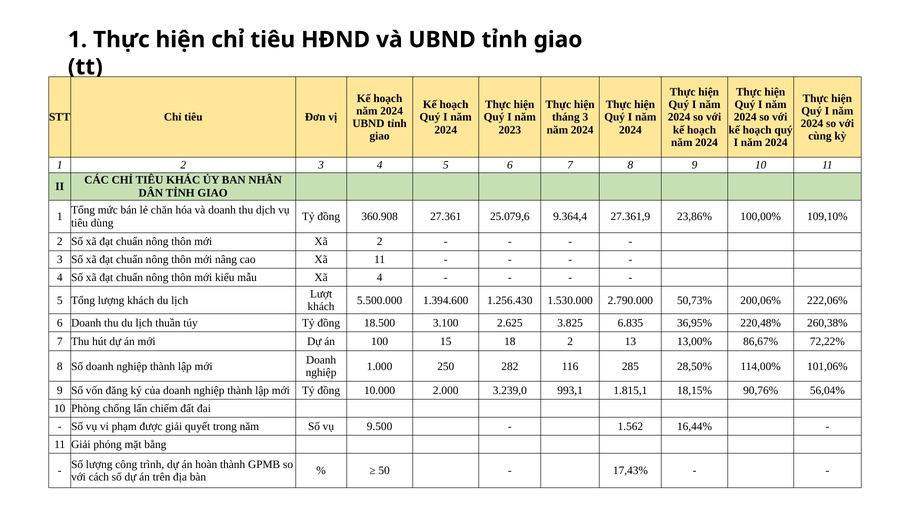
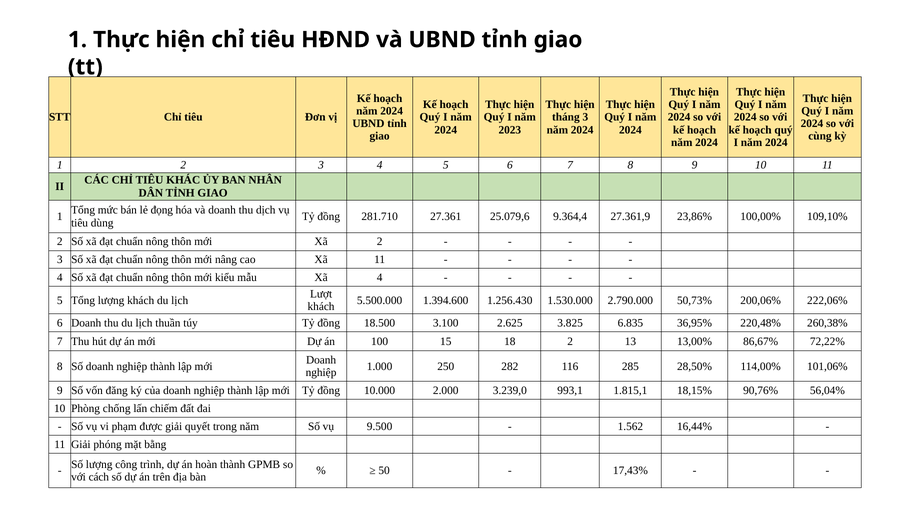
chăn: chăn -> đọng
360.908: 360.908 -> 281.710
